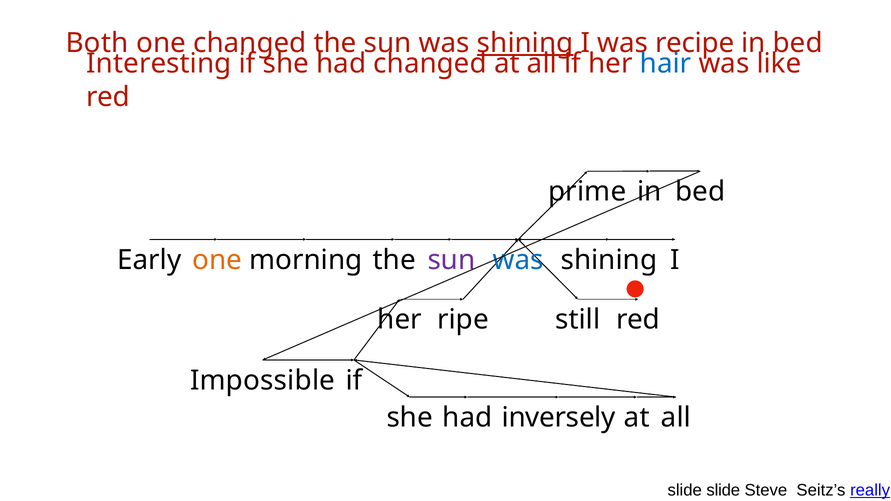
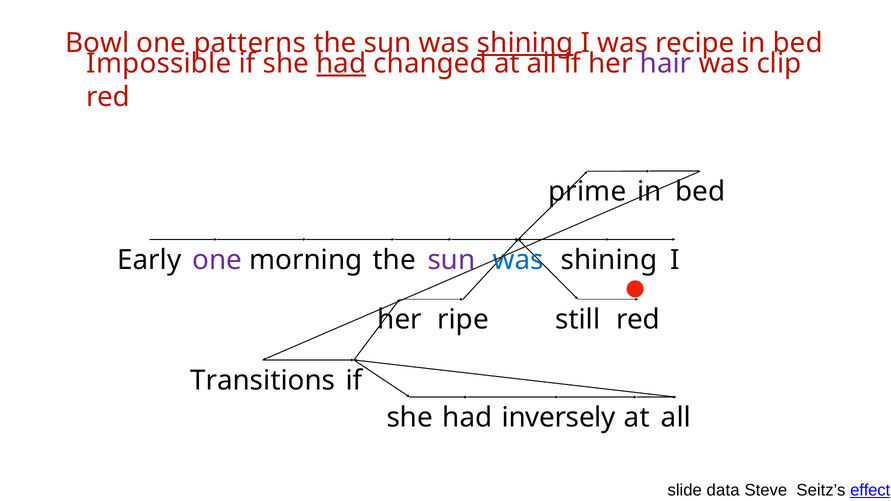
Both: Both -> Bowl
one changed: changed -> patterns
Interesting: Interesting -> Impossible
had at (341, 64) underline: none -> present
hair colour: blue -> purple
like: like -> clip
one at (217, 260) colour: orange -> purple
Impossible: Impossible -> Transitions
slide slide: slide -> data
really: really -> effect
